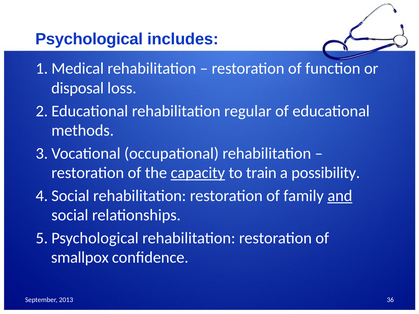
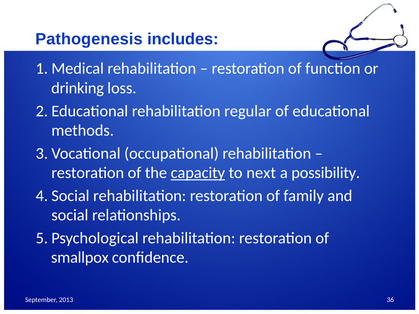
Psychological: Psychological -> Pathogenesis
disposal: disposal -> drinking
train: train -> next
and underline: present -> none
